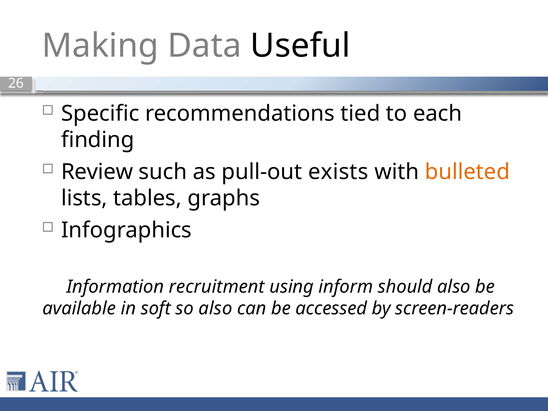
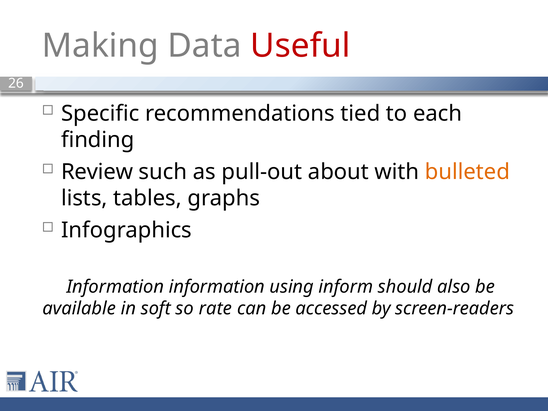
Useful colour: black -> red
exists: exists -> about
Information recruitment: recruitment -> information
so also: also -> rate
